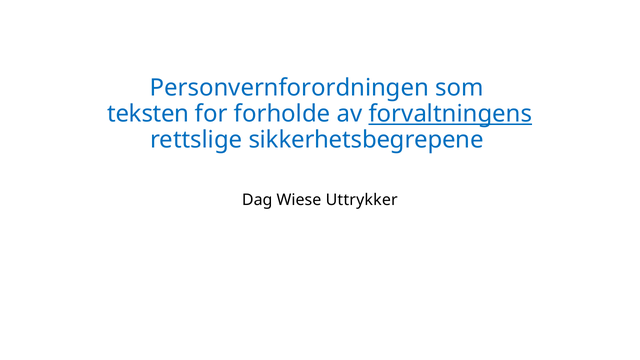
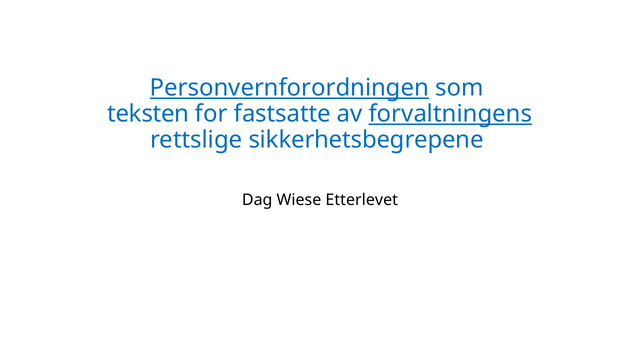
Personvernforordningen underline: none -> present
forholde: forholde -> fastsatte
Uttrykker: Uttrykker -> Etterlevet
